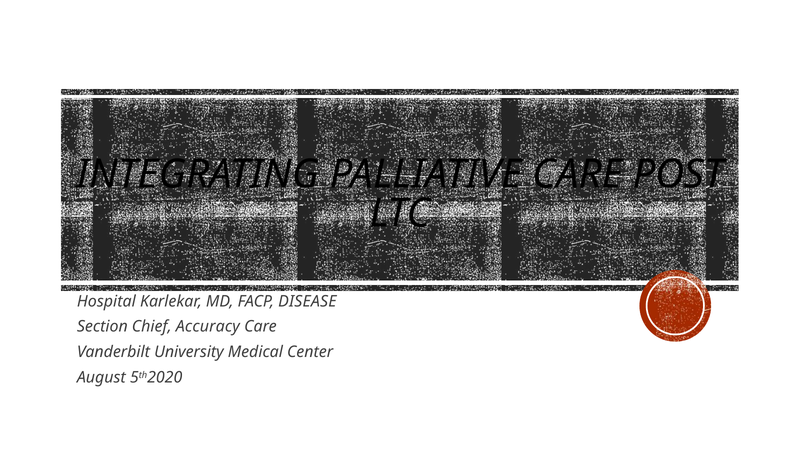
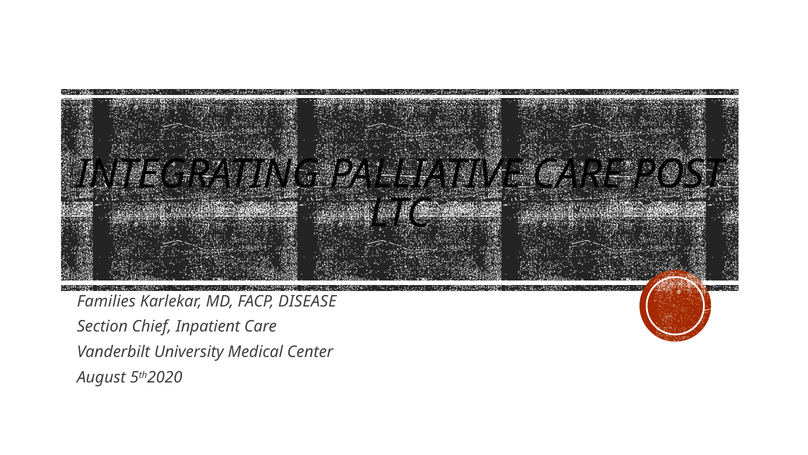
Hospital: Hospital -> Families
Accuracy: Accuracy -> Inpatient
